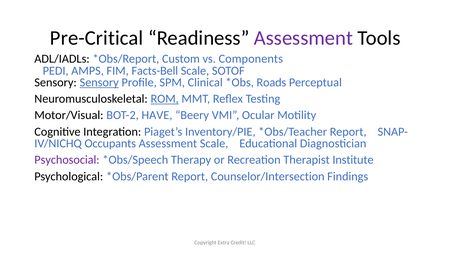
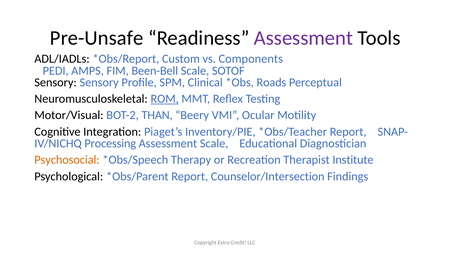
Pre-Critical: Pre-Critical -> Pre-Unsafe
Facts-Bell: Facts-Bell -> Been-Bell
Sensory at (99, 82) underline: present -> none
HAVE: HAVE -> THAN
Occupants: Occupants -> Processing
Psychosocial colour: purple -> orange
